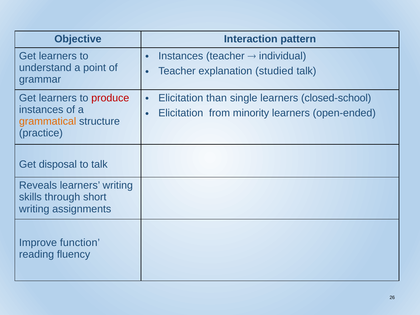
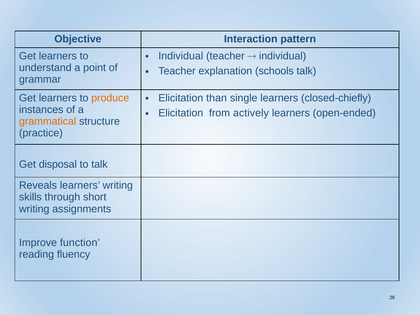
Instances at (181, 56): Instances -> Individual
studied: studied -> schools
produce colour: red -> orange
closed-school: closed-school -> closed-chiefly
minority: minority -> actively
